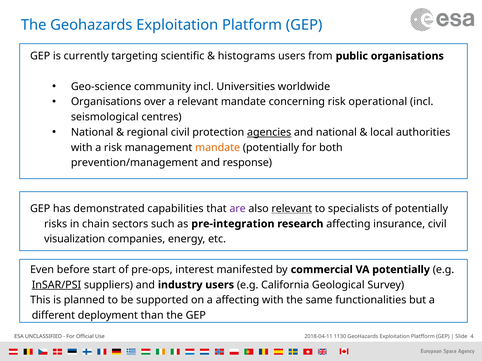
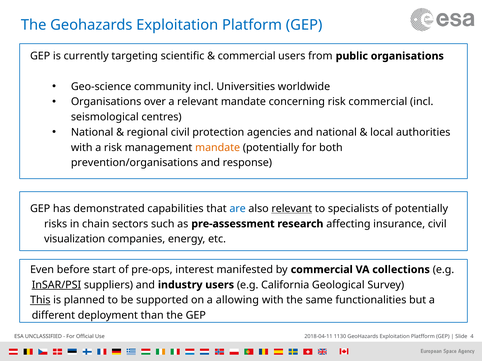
histograms at (247, 56): histograms -> commercial
risk operational: operational -> commercial
agencies underline: present -> none
prevention/management: prevention/management -> prevention/organisations
are colour: purple -> blue
pre-integration: pre-integration -> pre-assessment
VA potentially: potentially -> collections
This underline: none -> present
a affecting: affecting -> allowing
